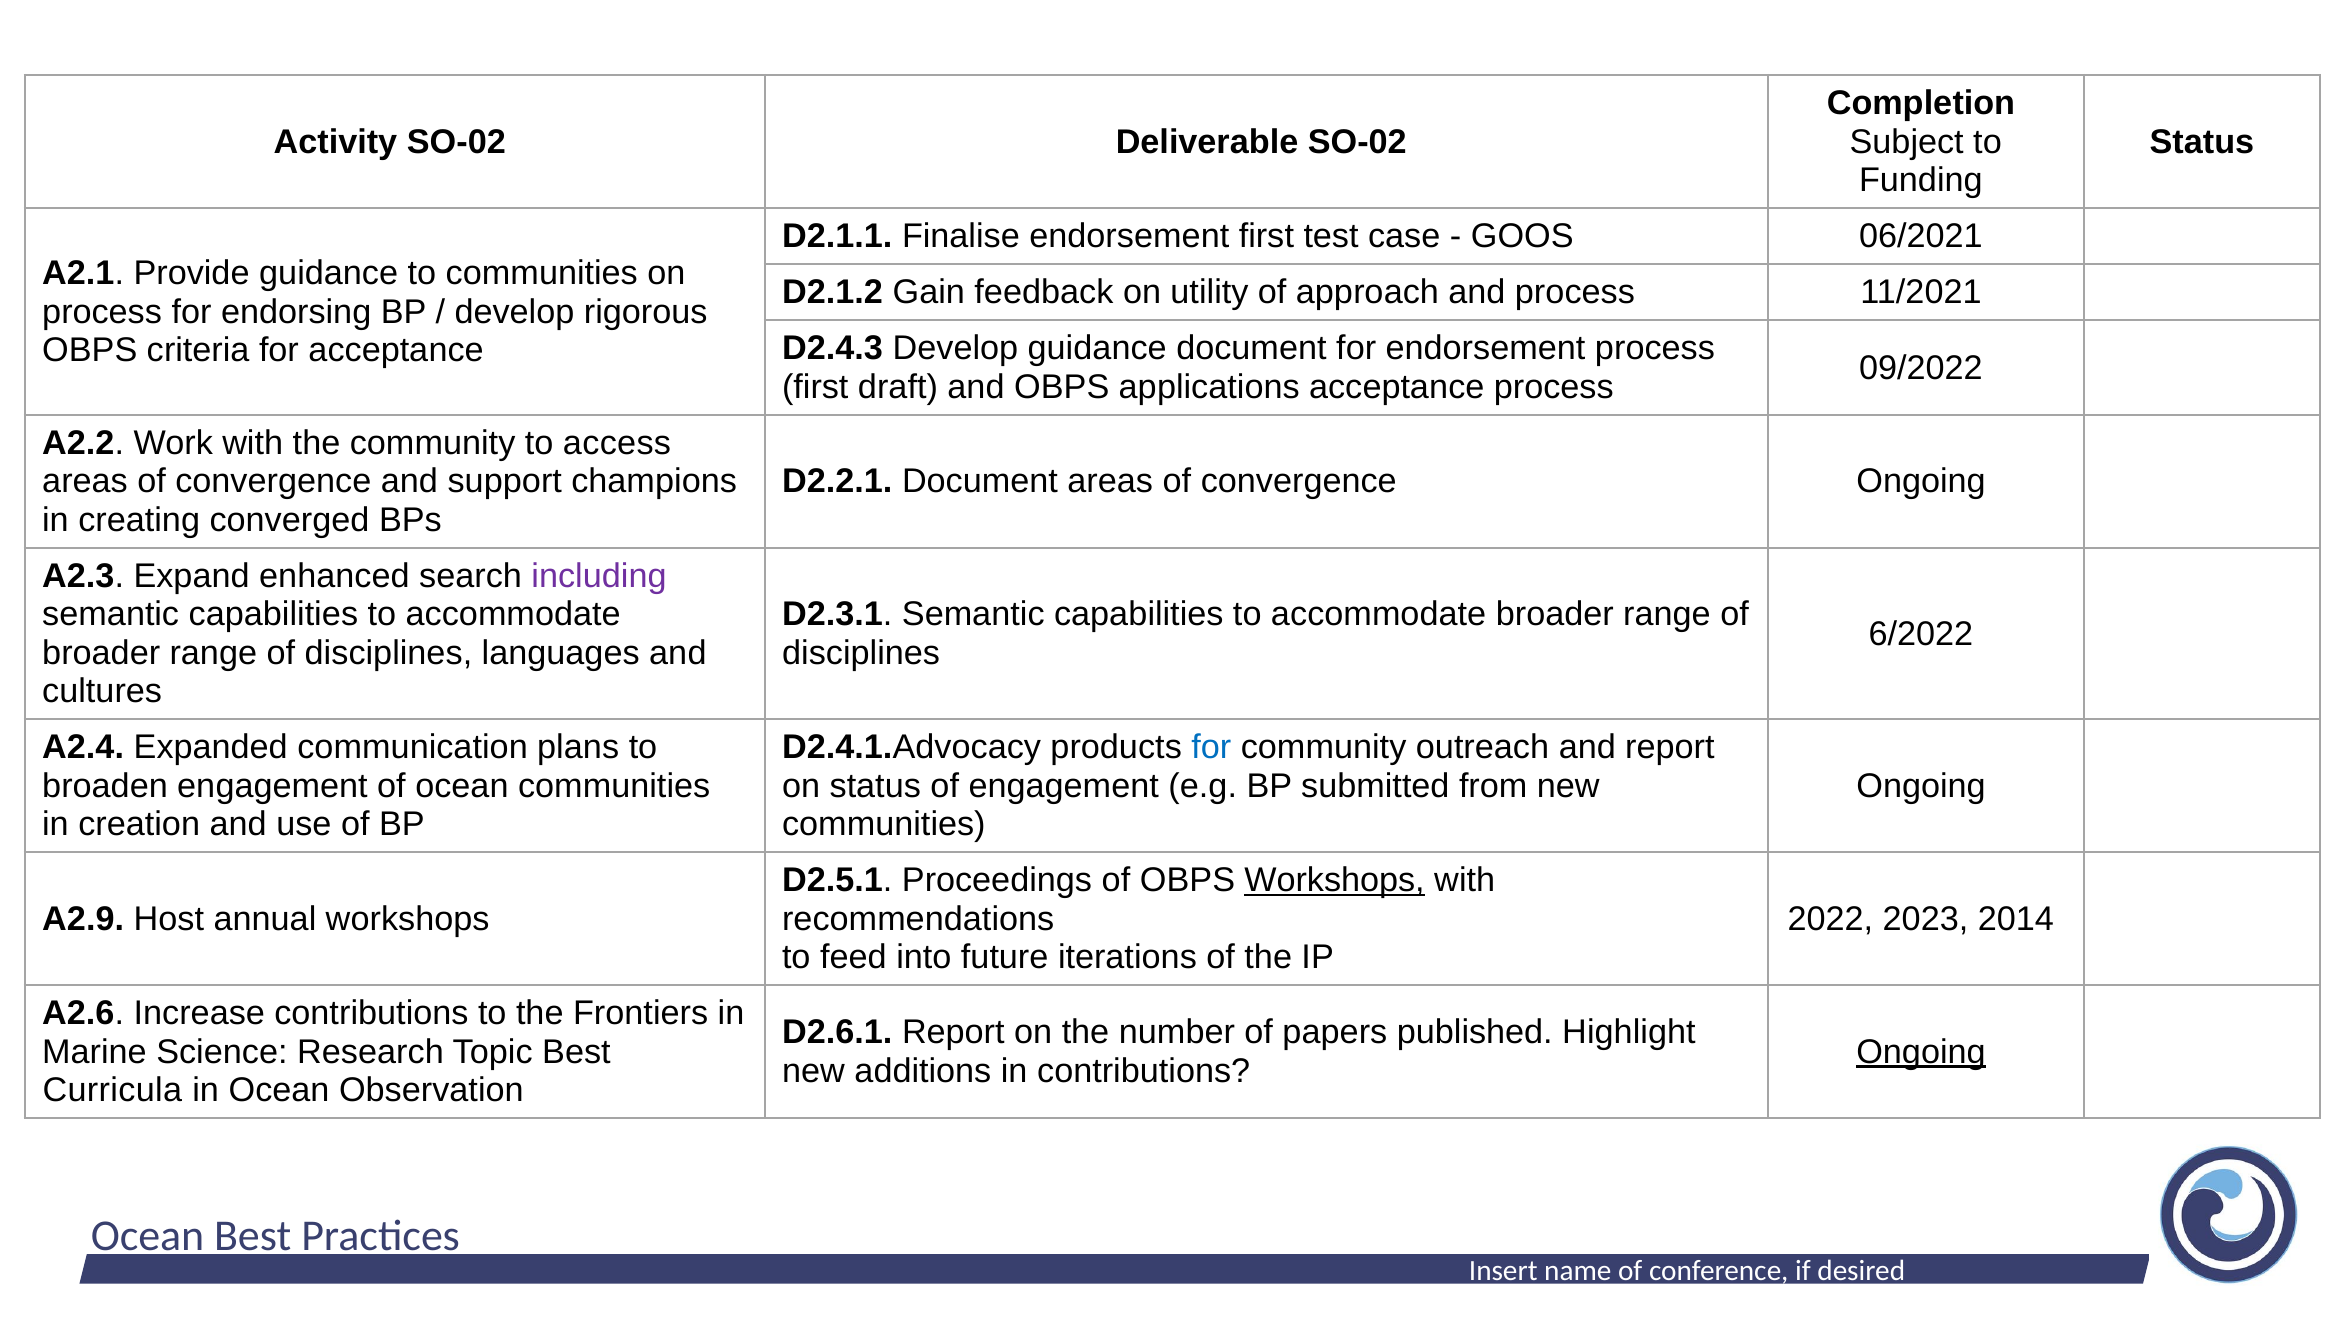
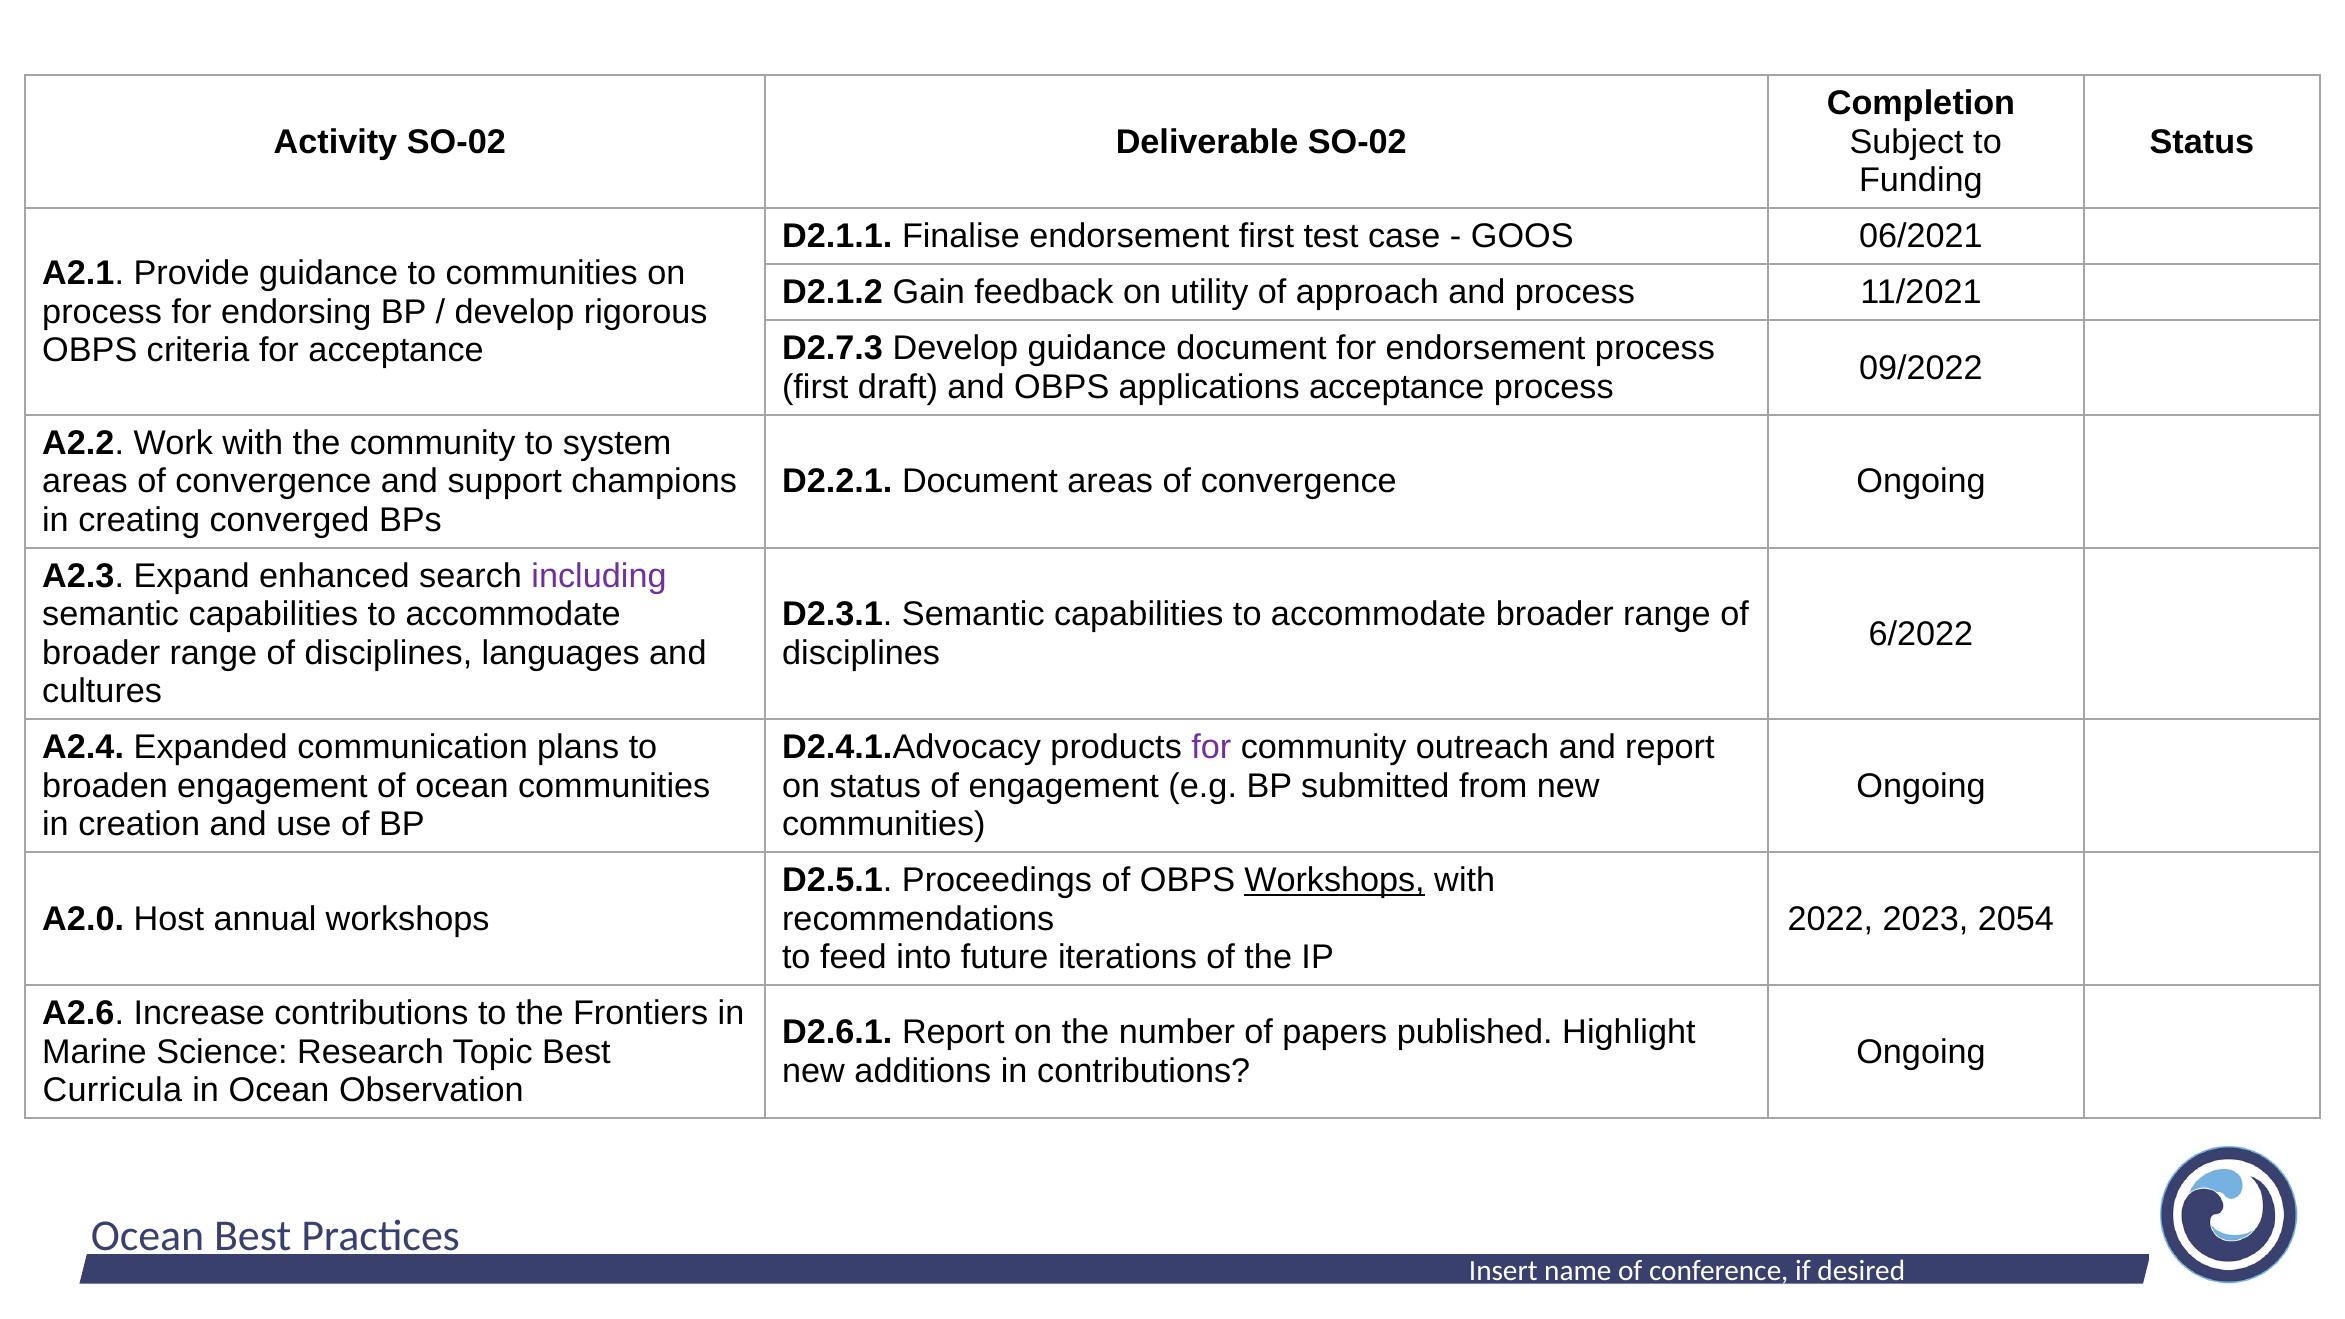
D2.4.3: D2.4.3 -> D2.7.3
access: access -> system
for at (1211, 748) colour: blue -> purple
A2.9: A2.9 -> A2.0
2014: 2014 -> 2054
Ongoing at (1921, 1052) underline: present -> none
